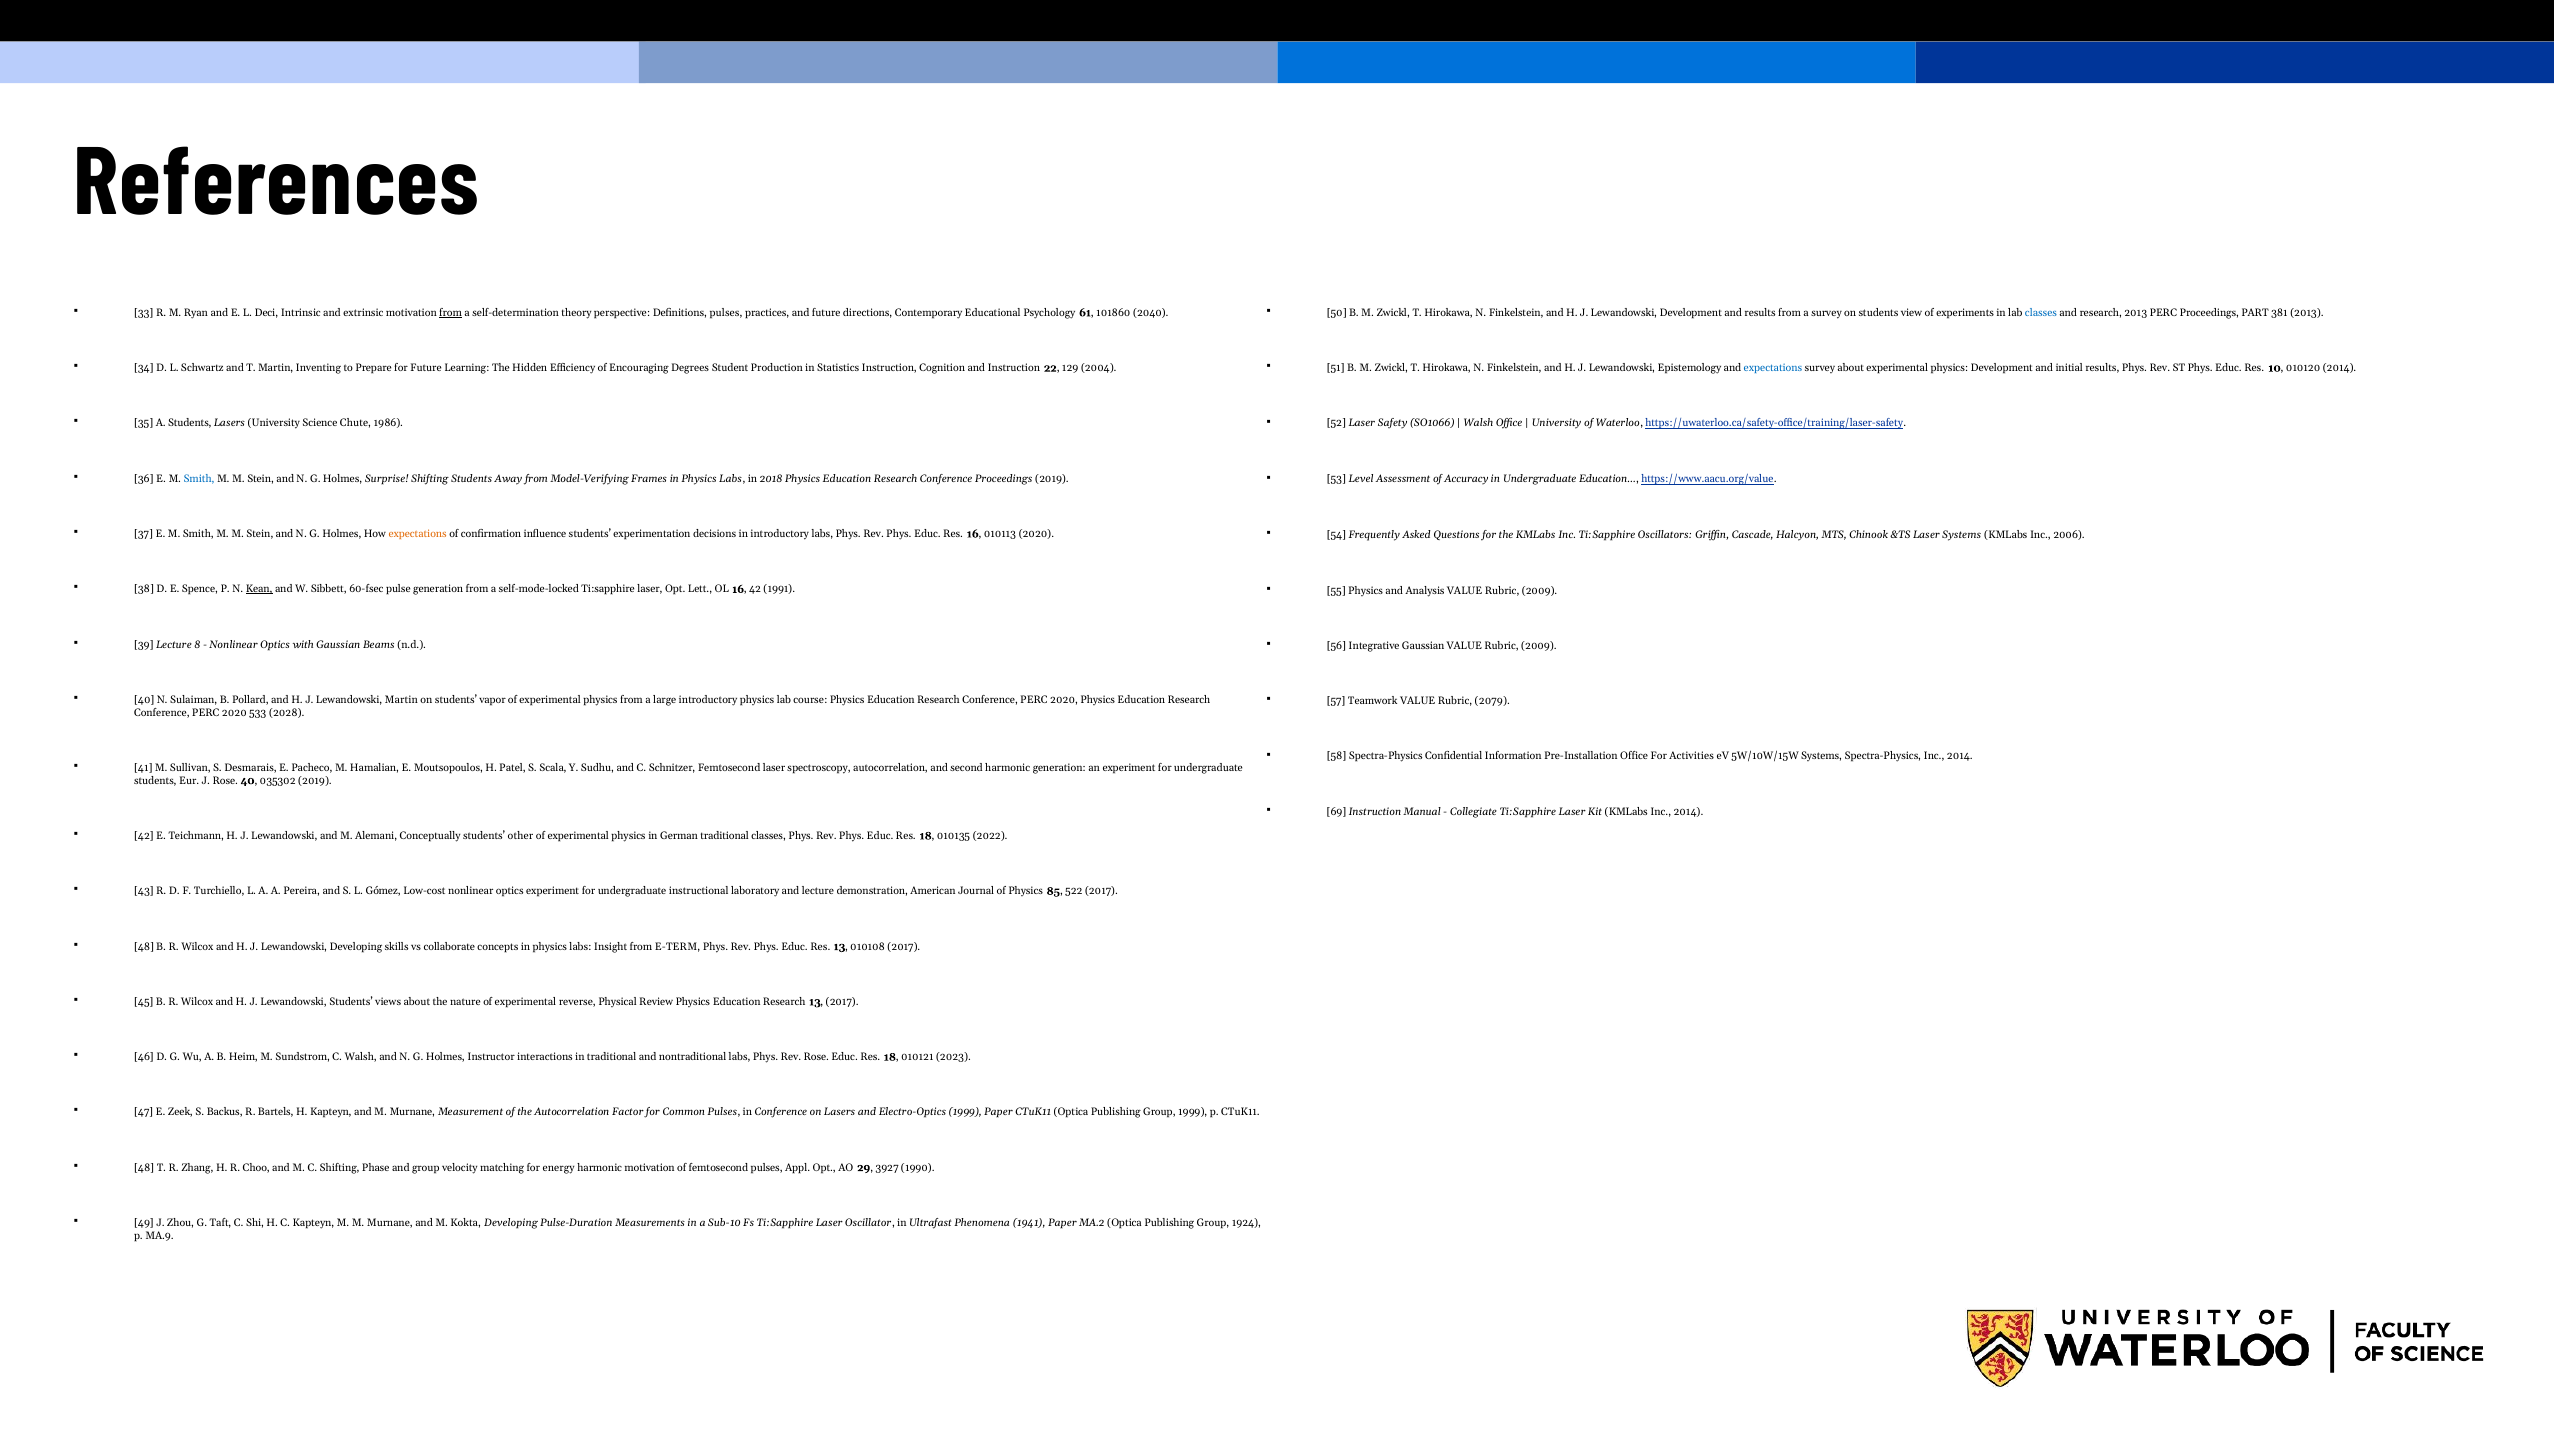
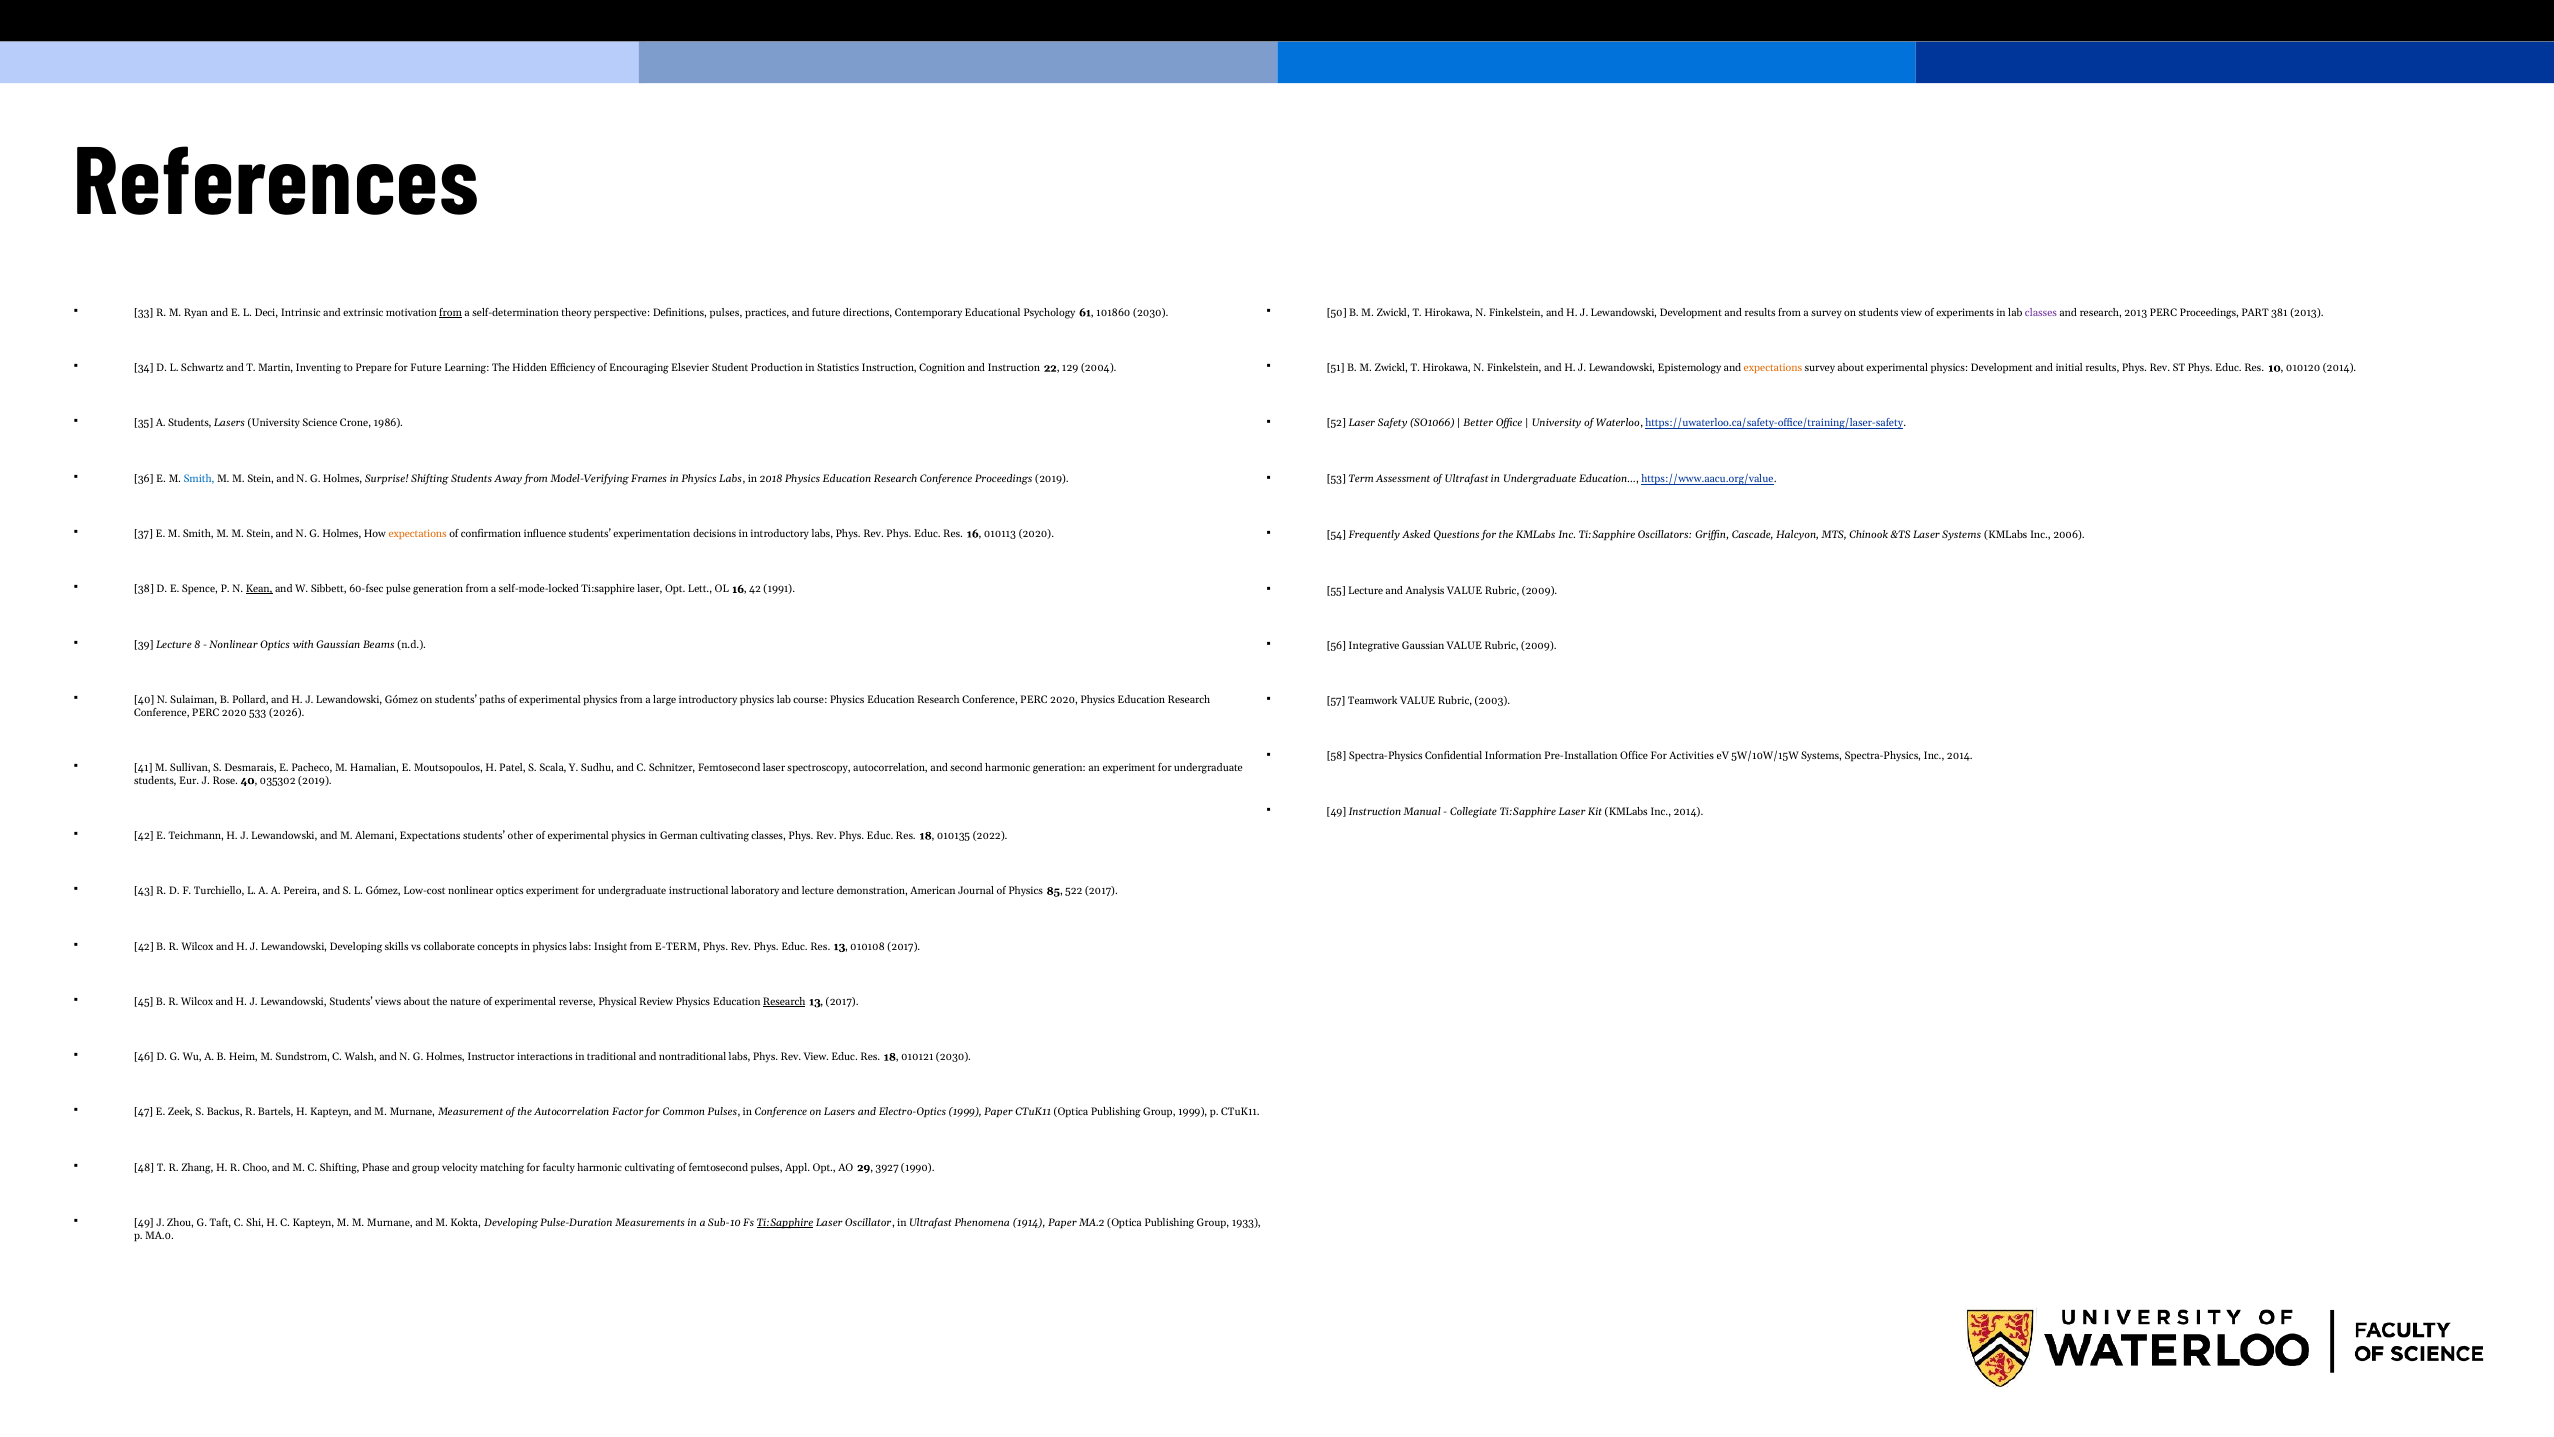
101860 2040: 2040 -> 2030
classes at (2041, 313) colour: blue -> purple
Degrees: Degrees -> Elsevier
expectations at (1773, 368) colour: blue -> orange
Chute: Chute -> Crone
Walsh at (1478, 423): Walsh -> Better
Level: Level -> Term
of Accuracy: Accuracy -> Ultrafast
55 Physics: Physics -> Lecture
Lewandowski Martin: Martin -> Gómez
vapor: vapor -> paths
2079: 2079 -> 2003
2028: 2028 -> 2026
69 at (1336, 812): 69 -> 49
Alemani Conceptually: Conceptually -> Expectations
German traditional: traditional -> cultivating
48 at (144, 946): 48 -> 42
Research at (784, 1002) underline: none -> present
Rev Rose: Rose -> View
010121 2023: 2023 -> 2030
energy: energy -> faculty
harmonic motivation: motivation -> cultivating
Ti:Sapphire at (785, 1223) underline: none -> present
1941: 1941 -> 1914
1924: 1924 -> 1933
MA.9: MA.9 -> MA.0
